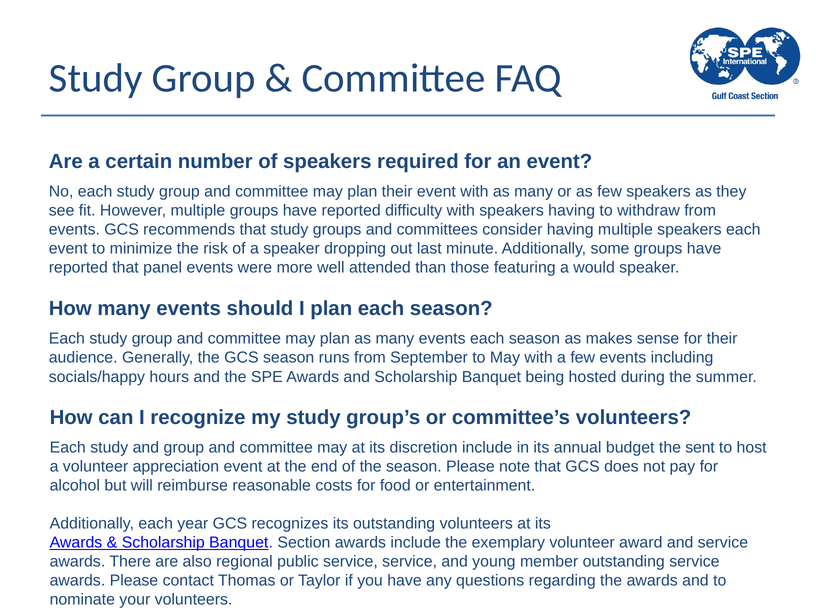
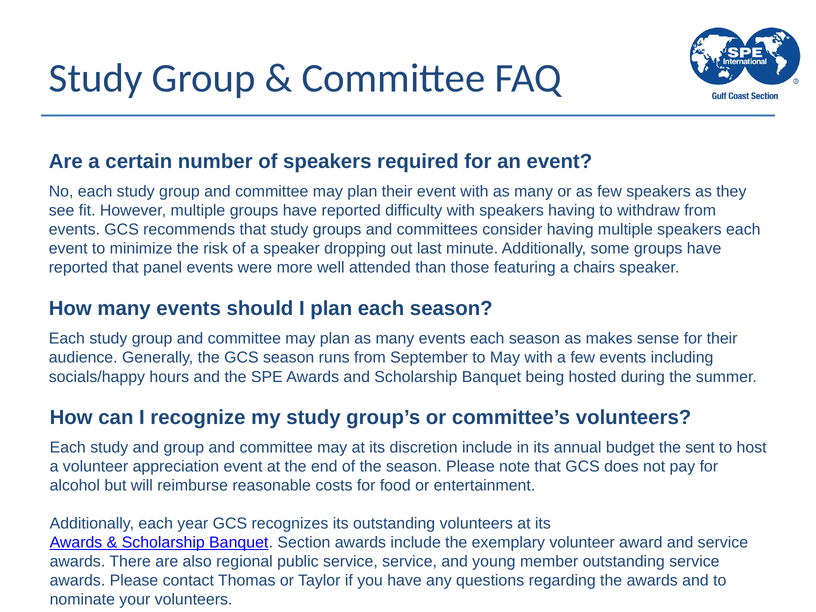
would: would -> chairs
